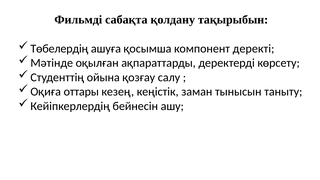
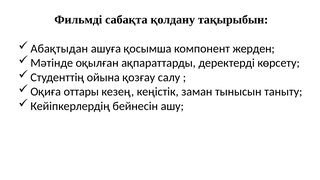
Төбелердің: Төбелердің -> Абақтыдан
деректі: деректі -> жерден
